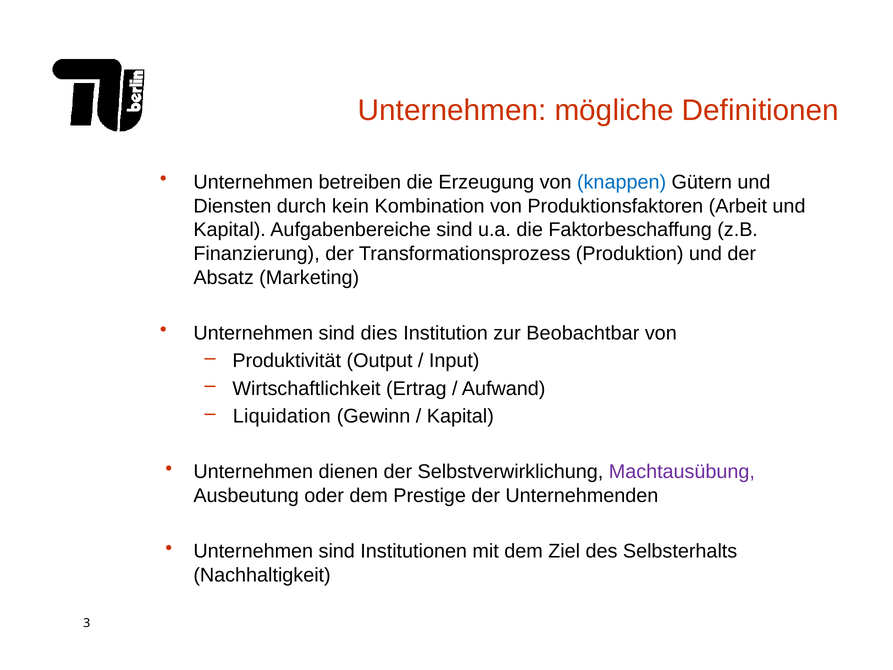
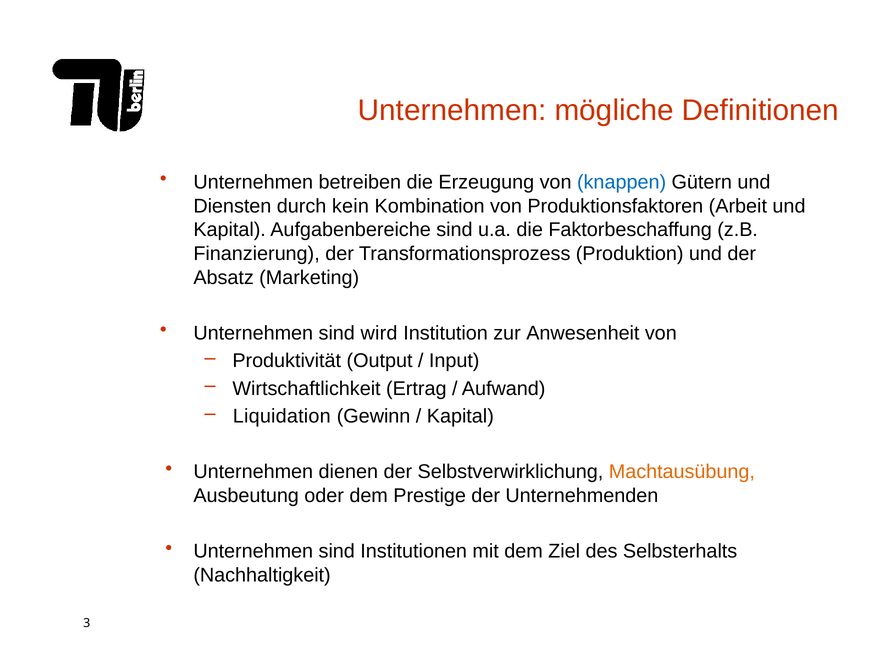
dies: dies -> wird
Beobachtbar: Beobachtbar -> Anwesenheit
Machtausübung colour: purple -> orange
